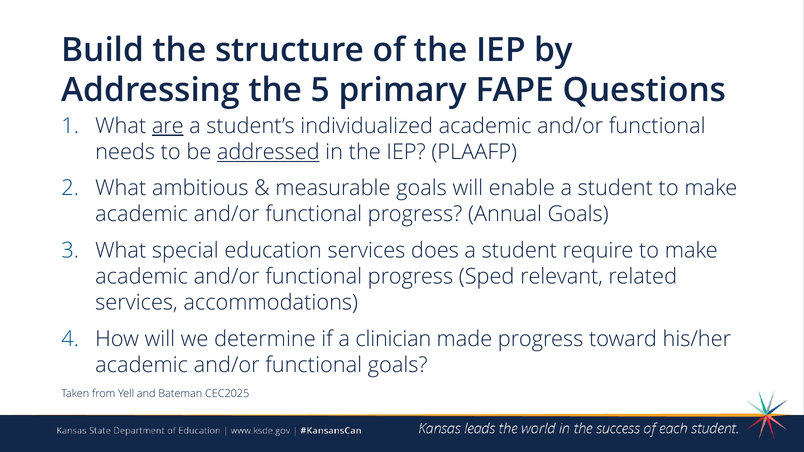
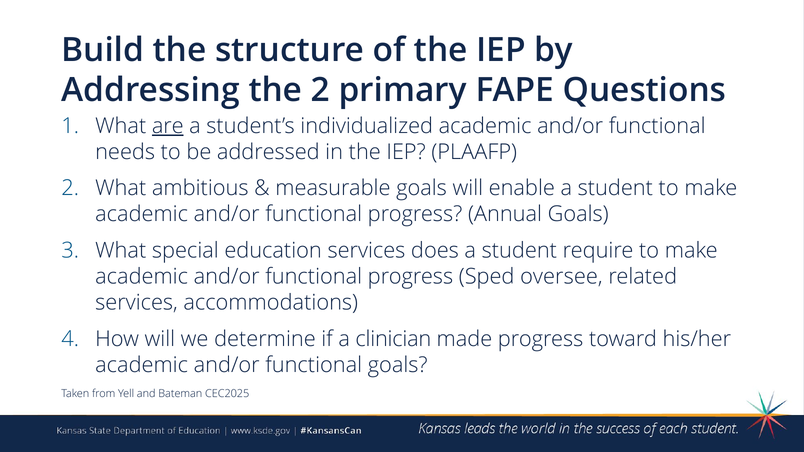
the 5: 5 -> 2
addressed underline: present -> none
relevant: relevant -> oversee
